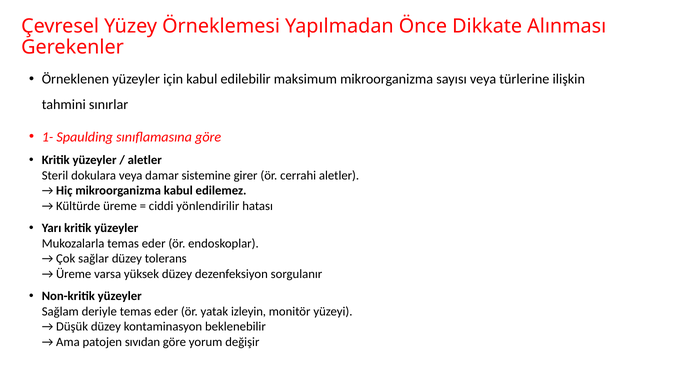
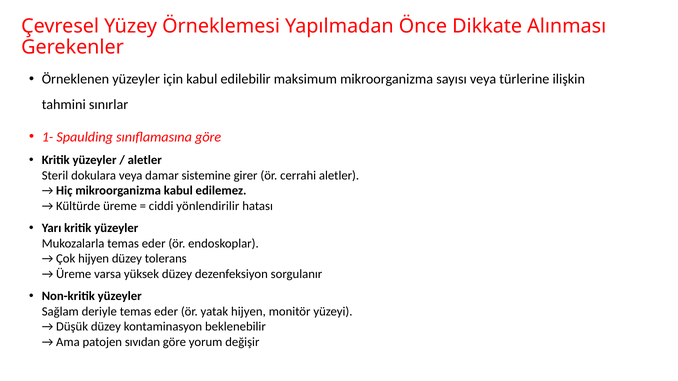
Çok sağlar: sağlar -> hijyen
yatak izleyin: izleyin -> hijyen
